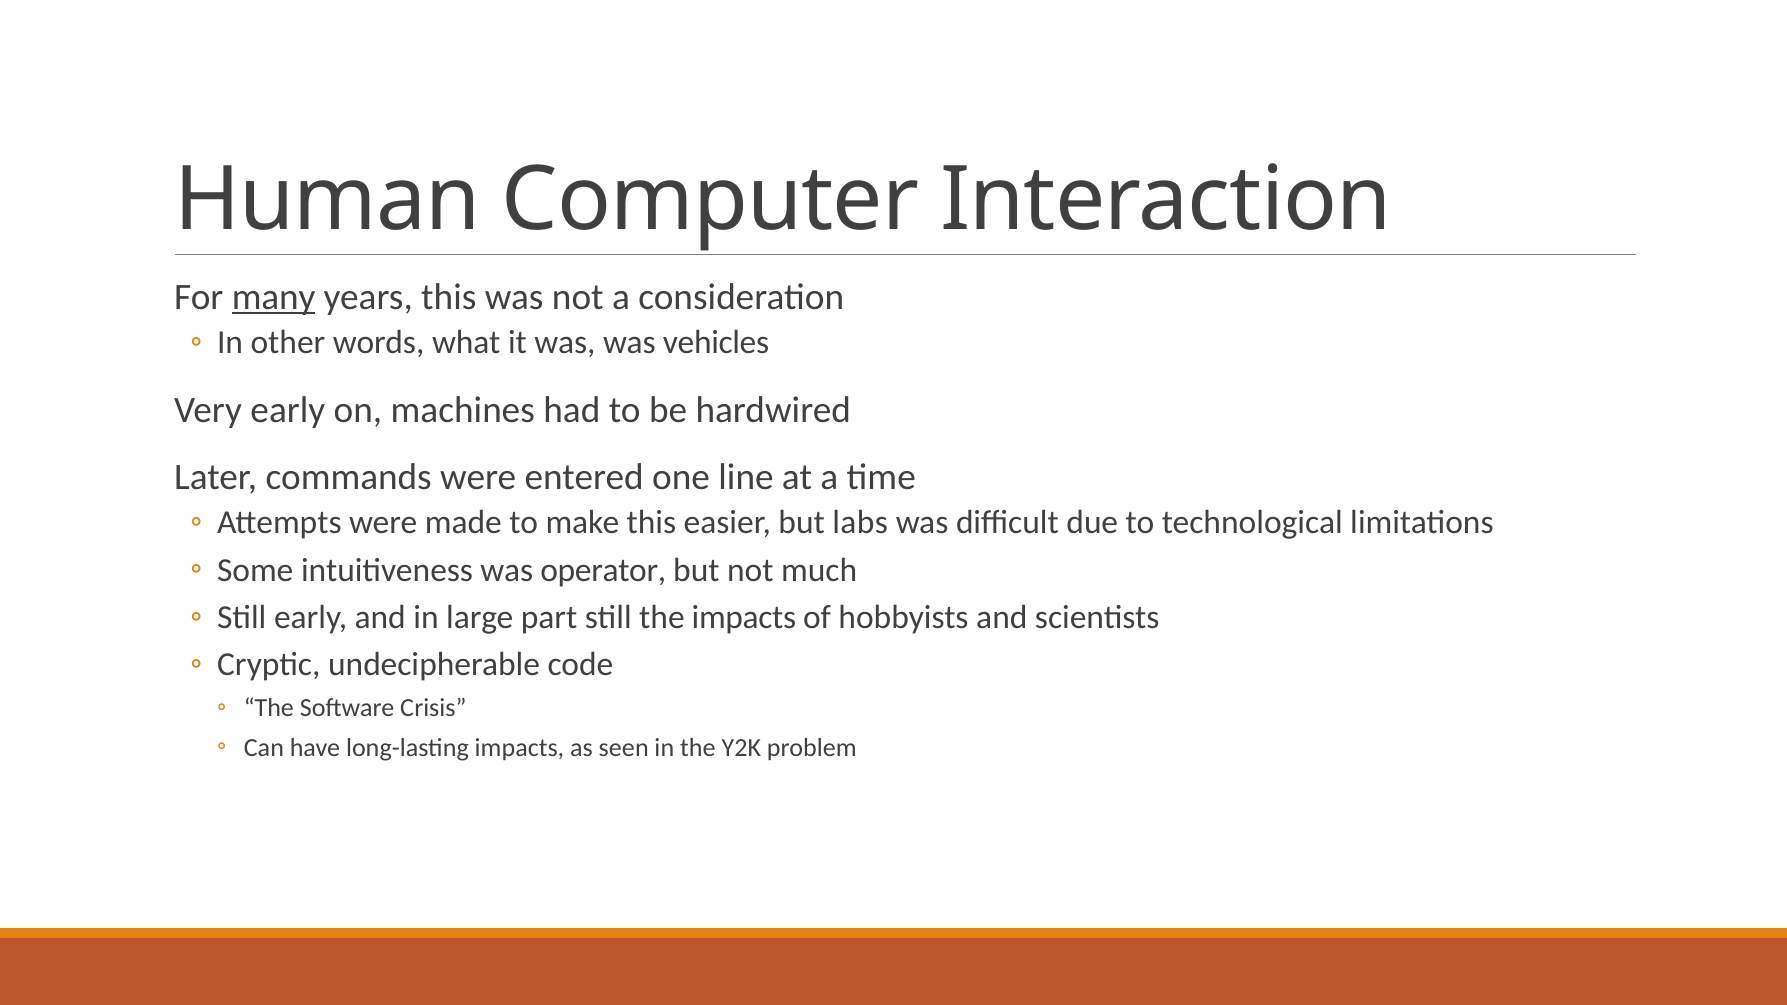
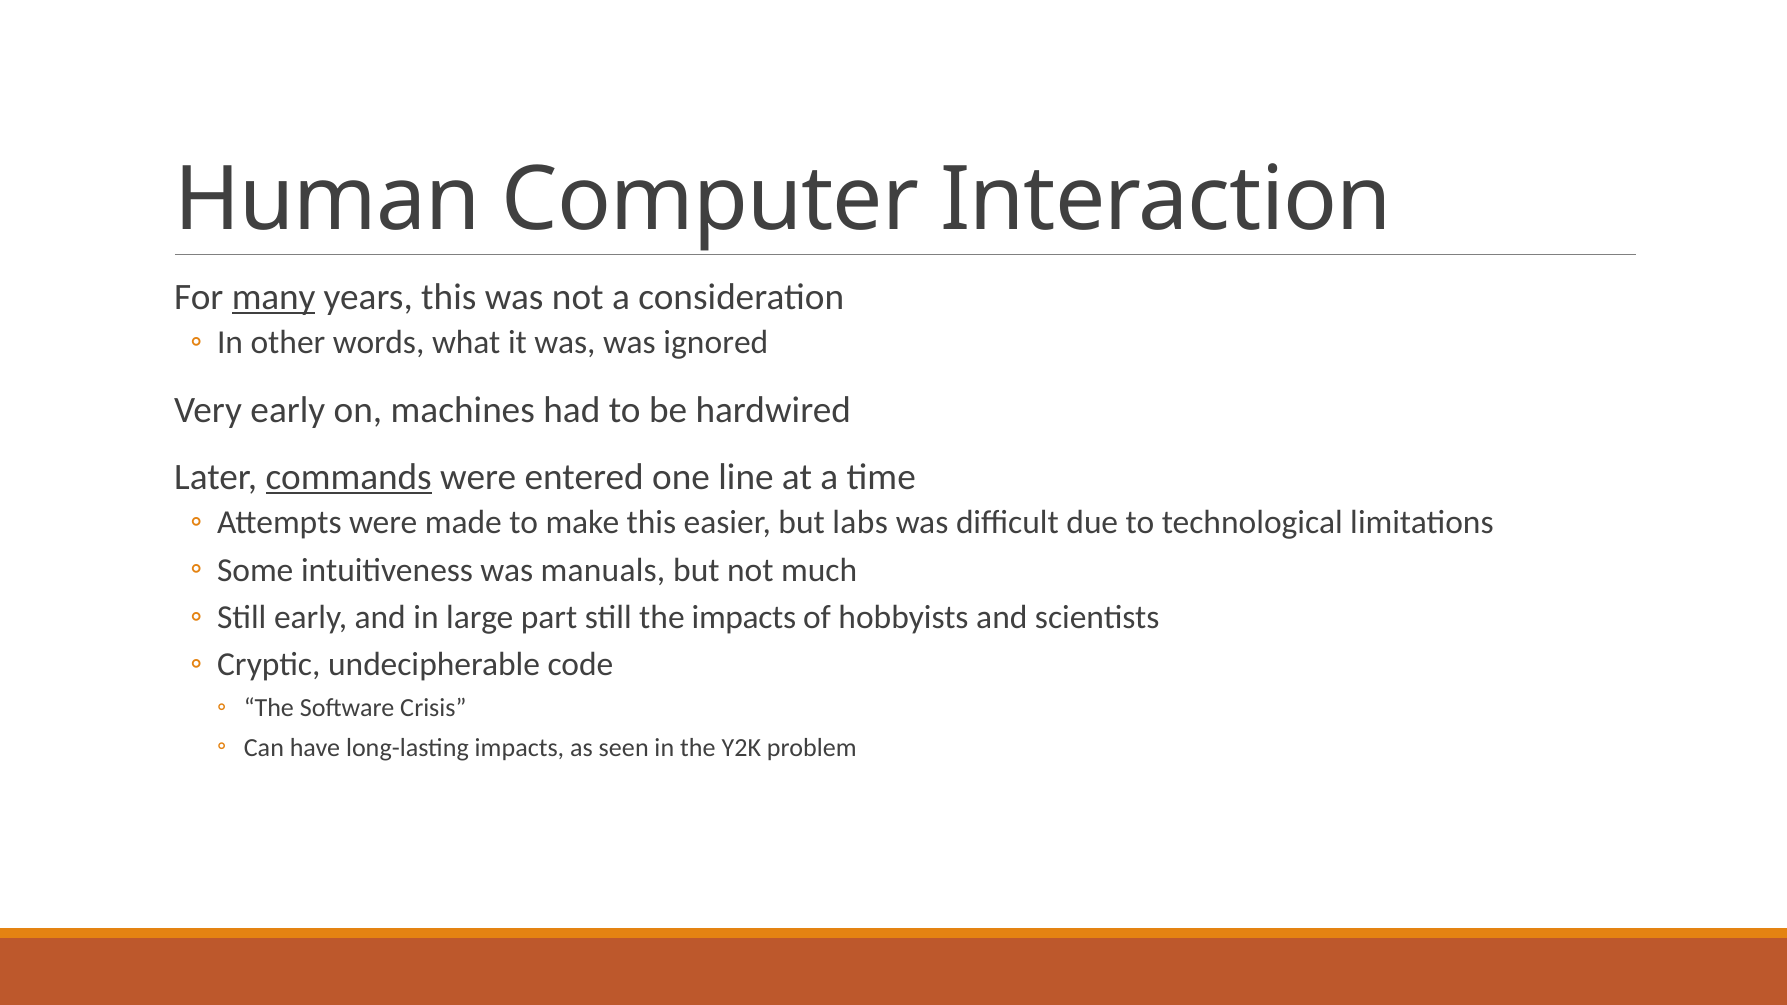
vehicles: vehicles -> ignored
commands underline: none -> present
operator: operator -> manuals
